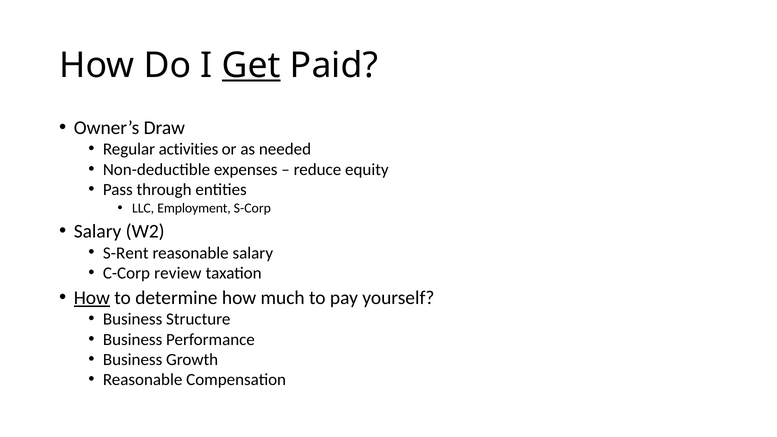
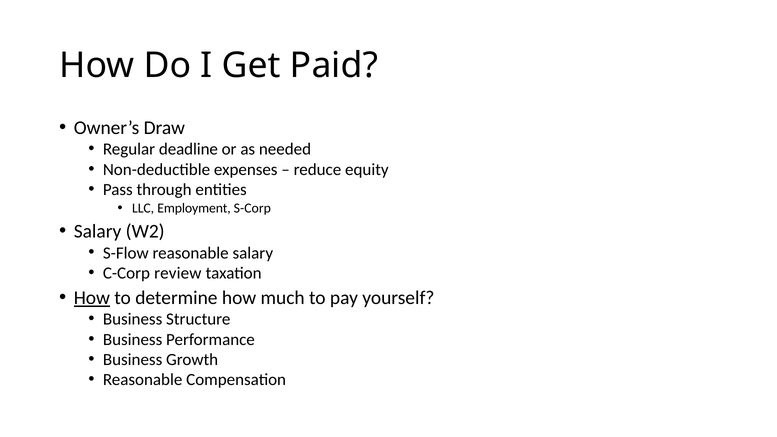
Get underline: present -> none
activities: activities -> deadline
S-Rent: S-Rent -> S-Flow
